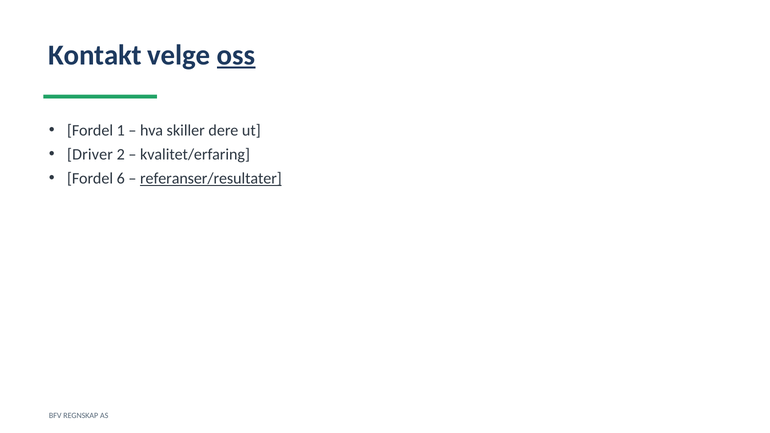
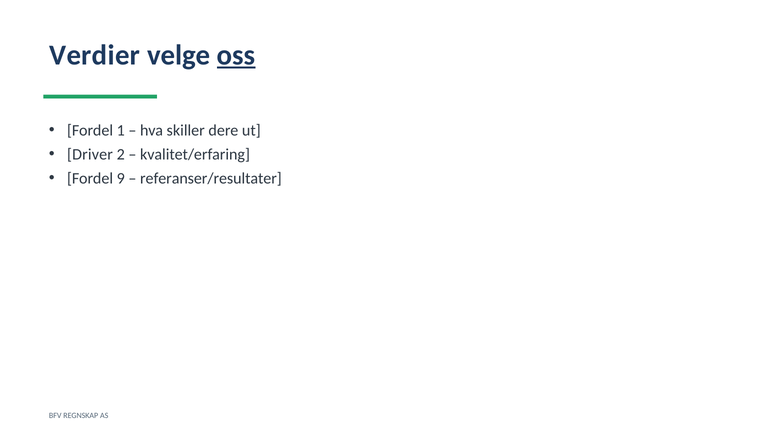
Kontakt: Kontakt -> Verdier
6: 6 -> 9
referanser/resultater underline: present -> none
